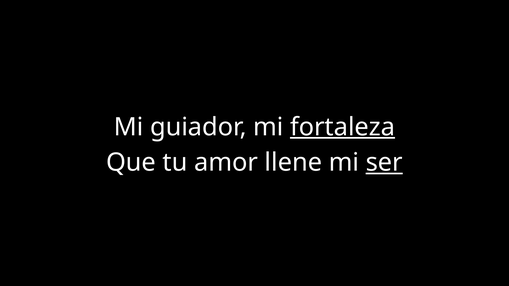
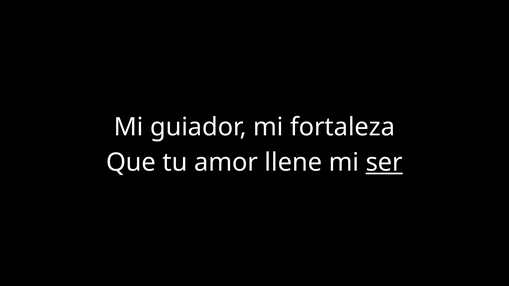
fortaleza underline: present -> none
